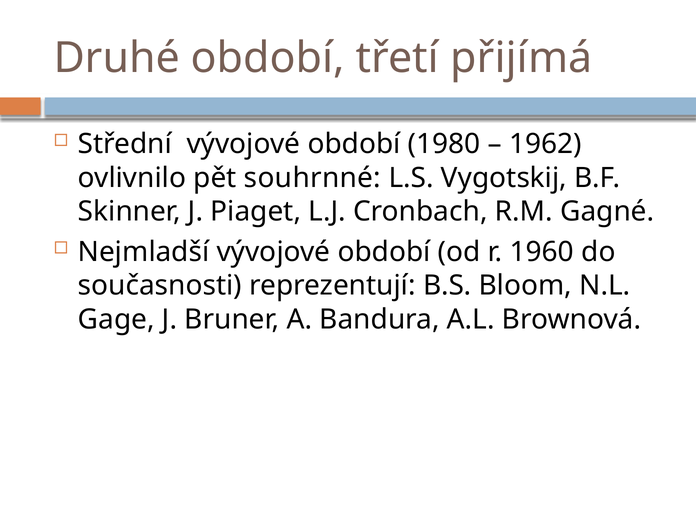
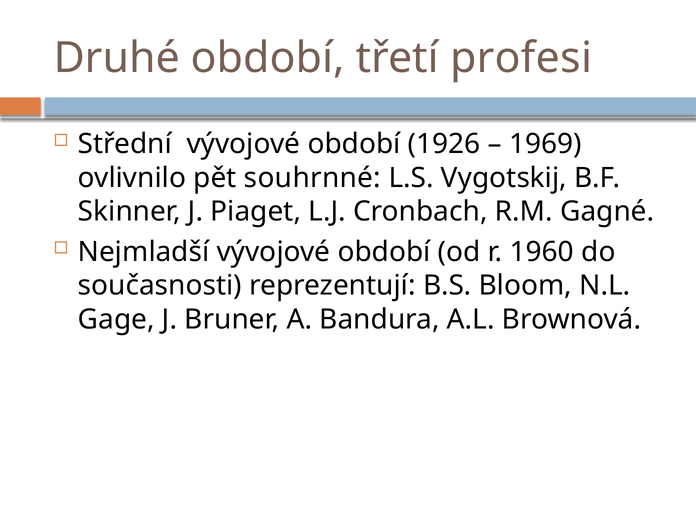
přijímá: přijímá -> profesi
1980: 1980 -> 1926
1962: 1962 -> 1969
